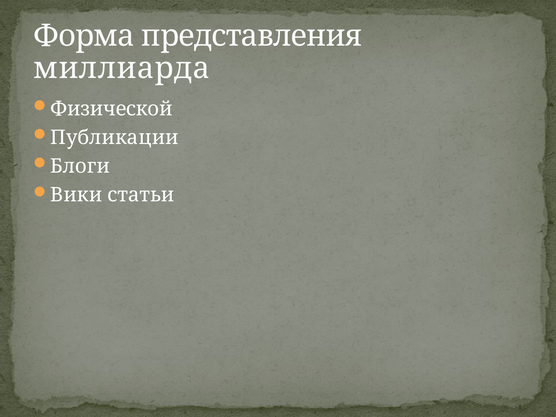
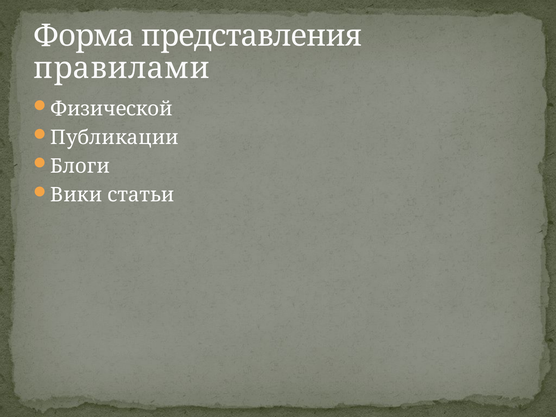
миллиарда: миллиарда -> правилами
